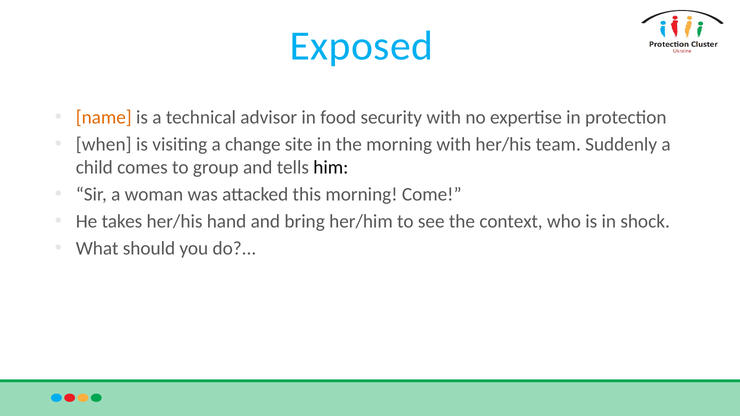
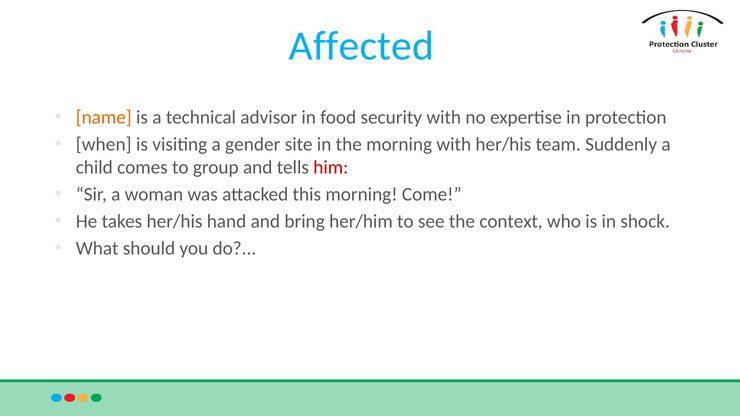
Exposed: Exposed -> Affected
change: change -> gender
him colour: black -> red
